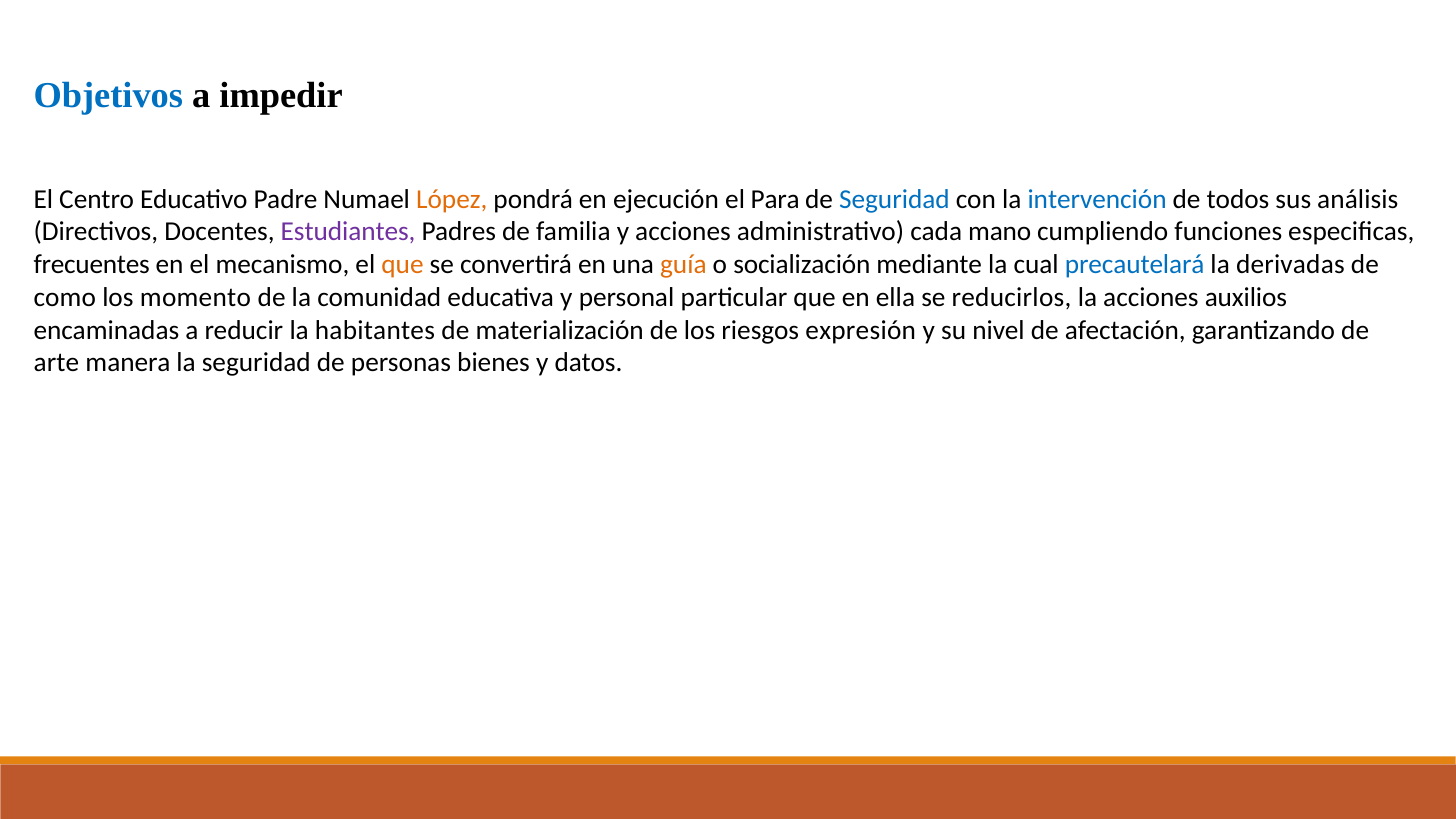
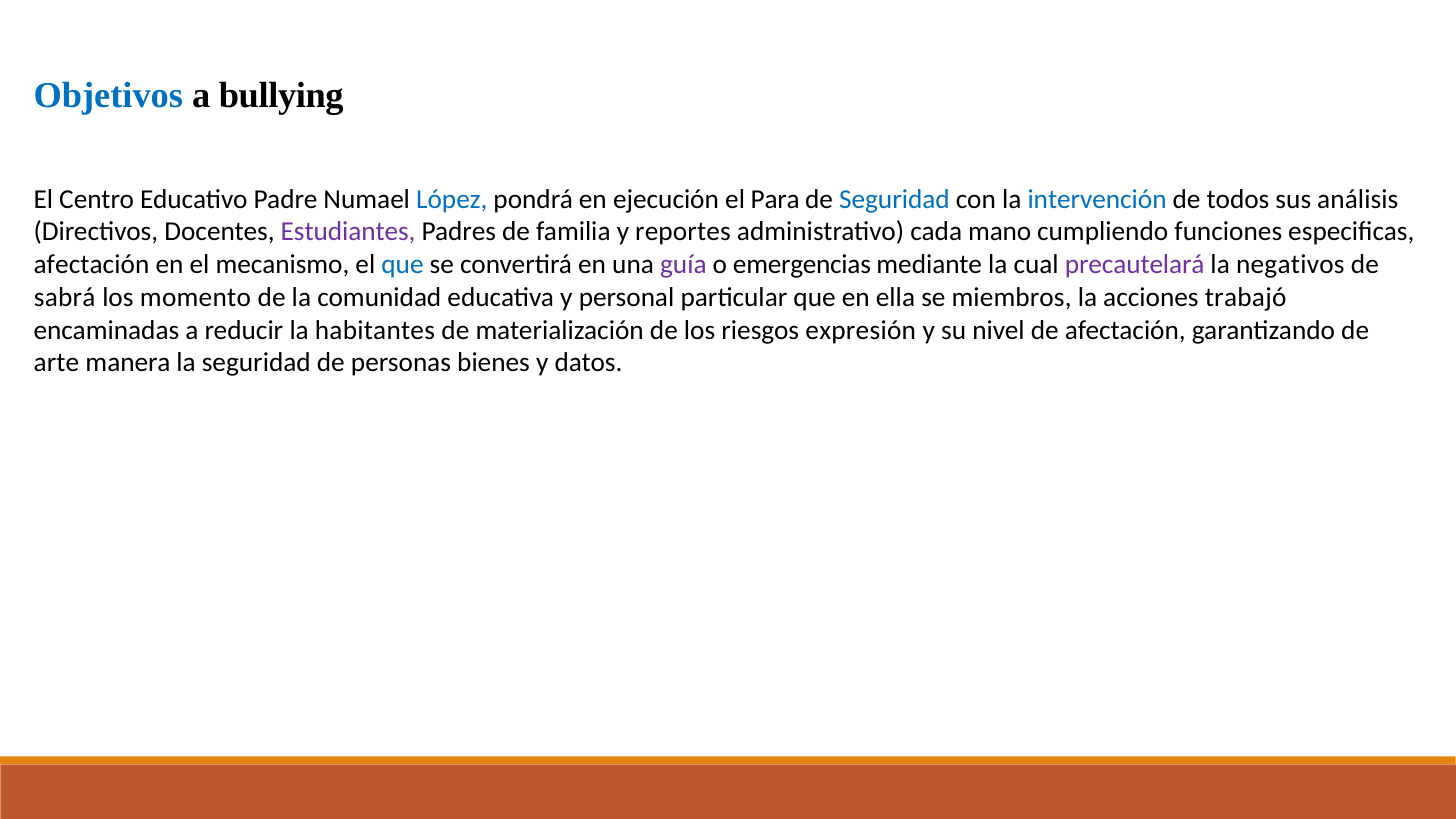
impedir: impedir -> bullying
López colour: orange -> blue
y acciones: acciones -> reportes
frecuentes at (92, 265): frecuentes -> afectación
que at (402, 265) colour: orange -> blue
guía colour: orange -> purple
socialización: socialización -> emergencias
precautelará colour: blue -> purple
derivadas: derivadas -> negativos
como: como -> sabrá
reducirlos: reducirlos -> miembros
auxilios: auxilios -> trabajó
